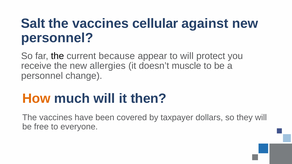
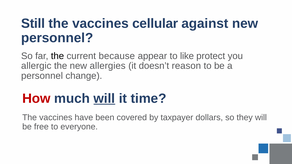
Salt: Salt -> Still
to will: will -> like
receive: receive -> allergic
muscle: muscle -> reason
How colour: orange -> red
will at (104, 99) underline: none -> present
then: then -> time
